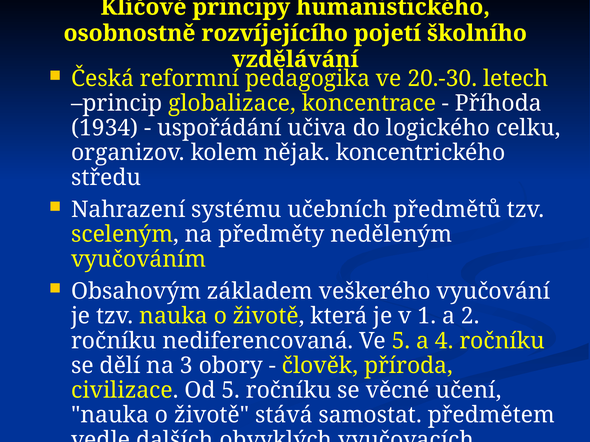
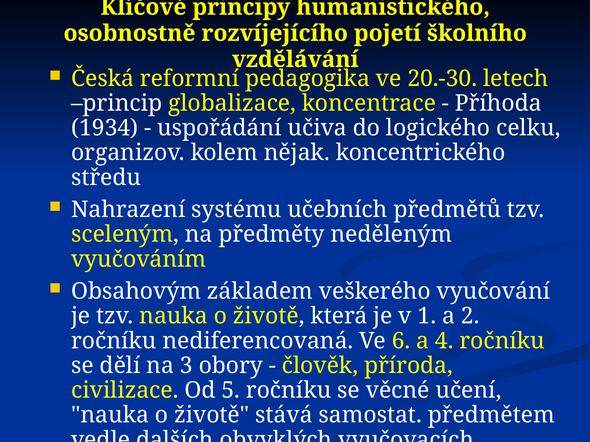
Ve 5: 5 -> 6
